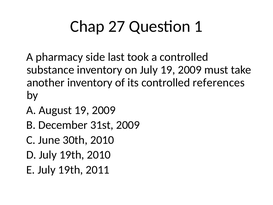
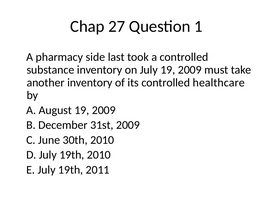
references: references -> healthcare
